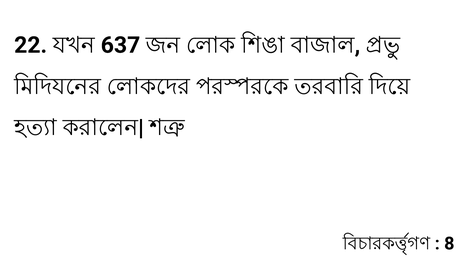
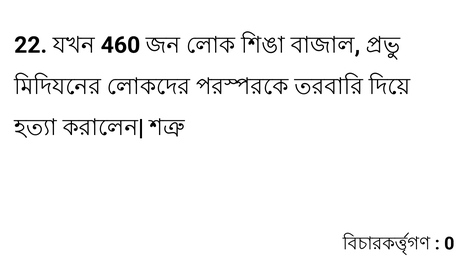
637: 637 -> 460
8: 8 -> 0
